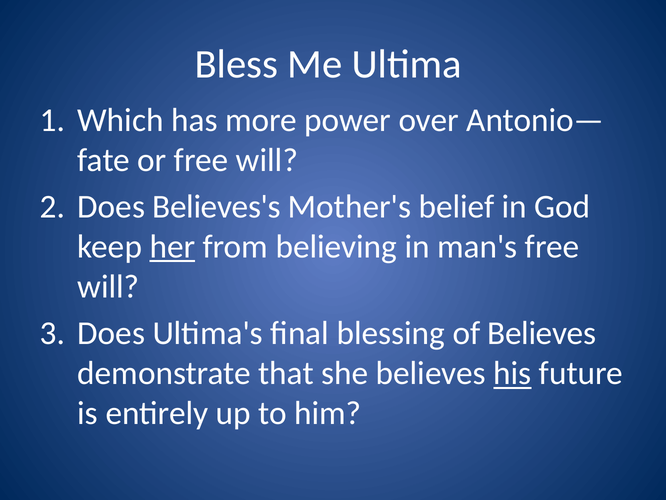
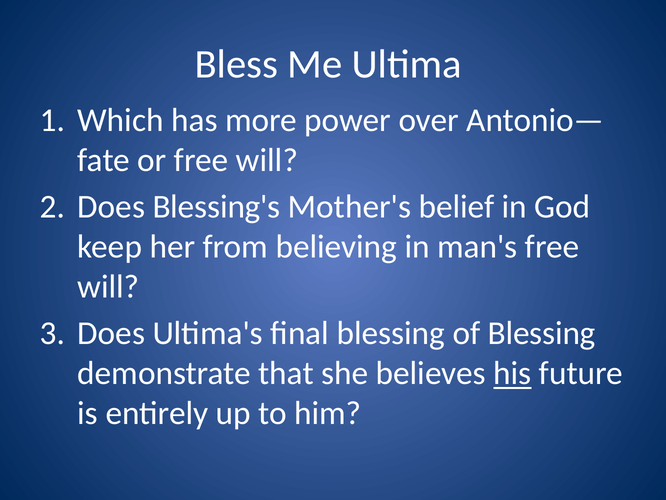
Believes's: Believes's -> Blessing's
her underline: present -> none
of Believes: Believes -> Blessing
